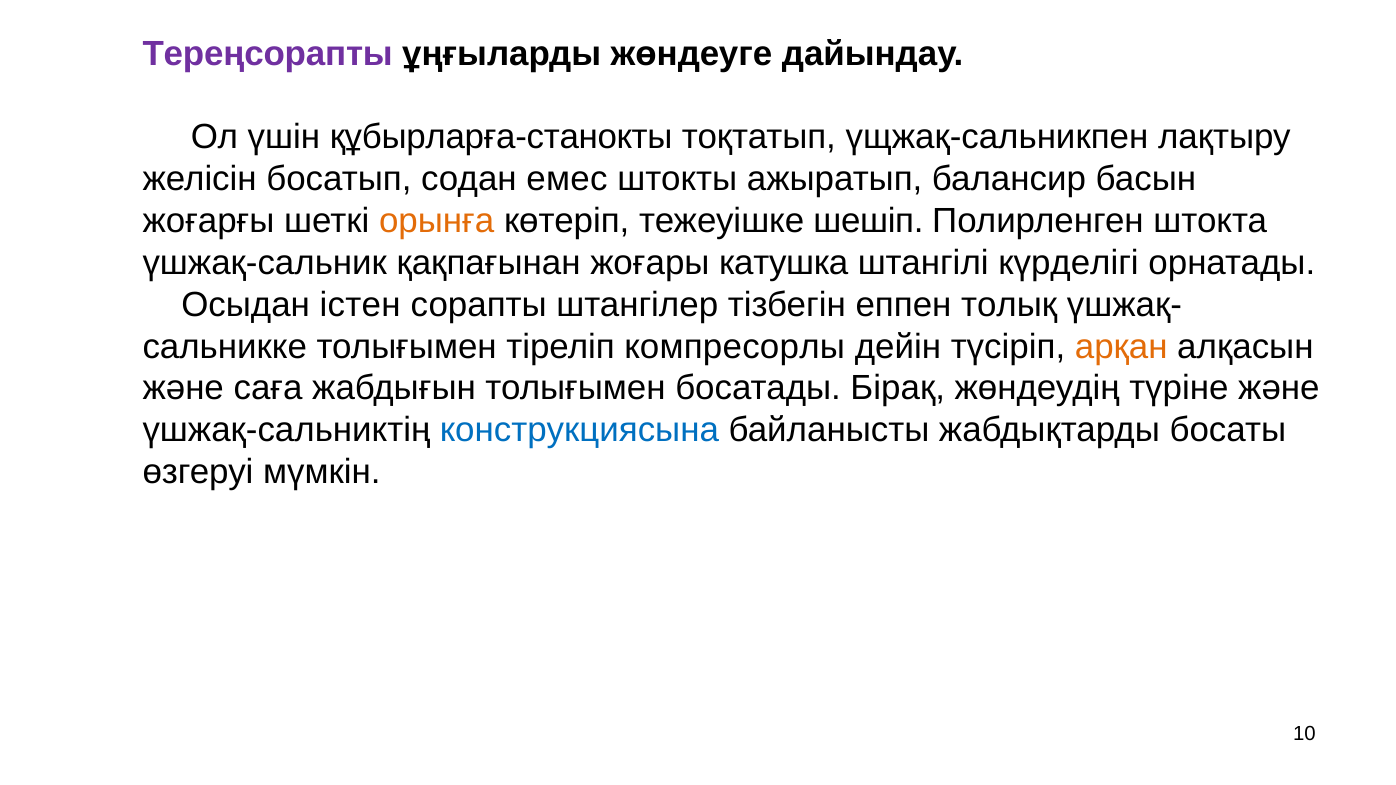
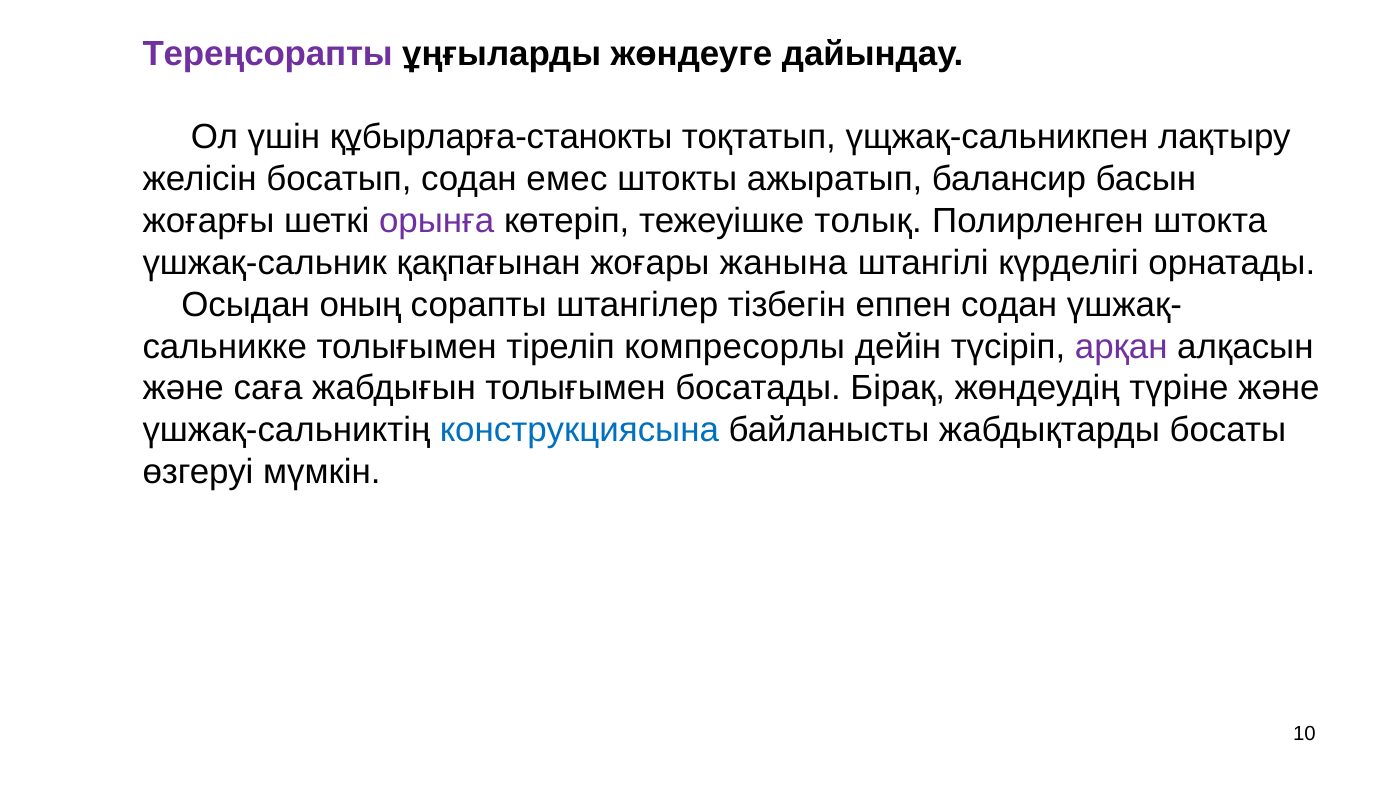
орынға colour: orange -> purple
шешіп: шешіп -> толық
катушка: катушка -> жанына
істен: істен -> оның
еппен толық: толық -> содан
арқан colour: orange -> purple
